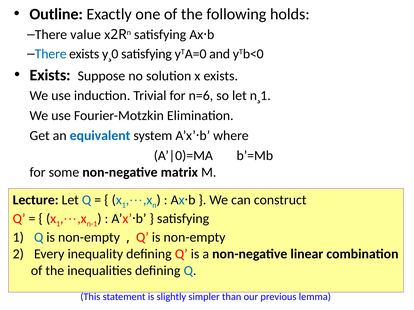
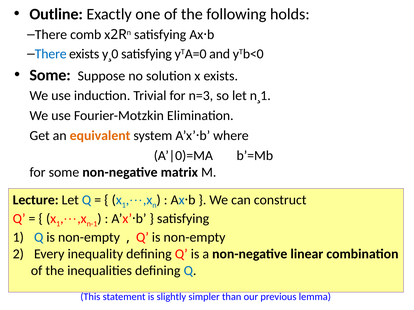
value: value -> comb
Exists at (50, 75): Exists -> Some
n=6: n=6 -> n=3
equivalent colour: blue -> orange
